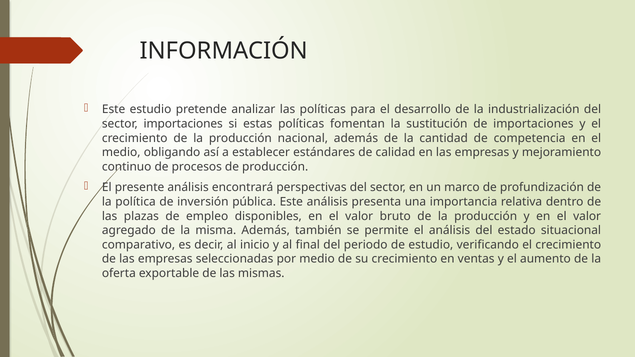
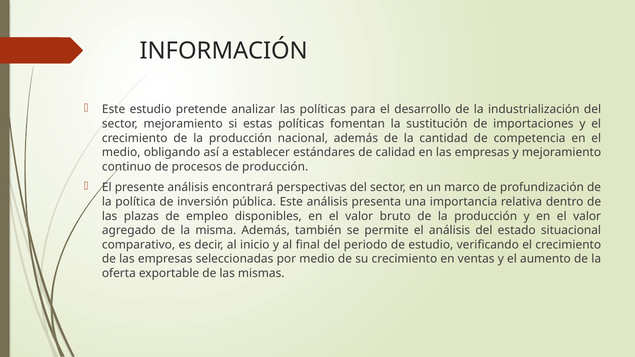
sector importaciones: importaciones -> mejoramiento
